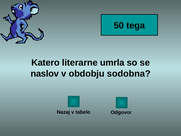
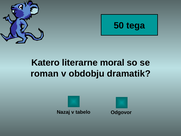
umrla: umrla -> moral
naslov: naslov -> roman
sodobna: sodobna -> dramatik
